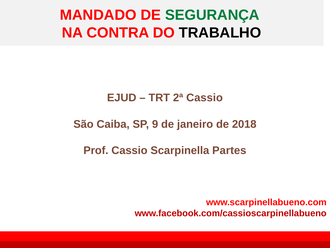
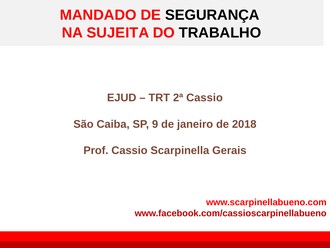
SEGURANÇA colour: green -> black
CONTRA: CONTRA -> SUJEITA
Partes: Partes -> Gerais
